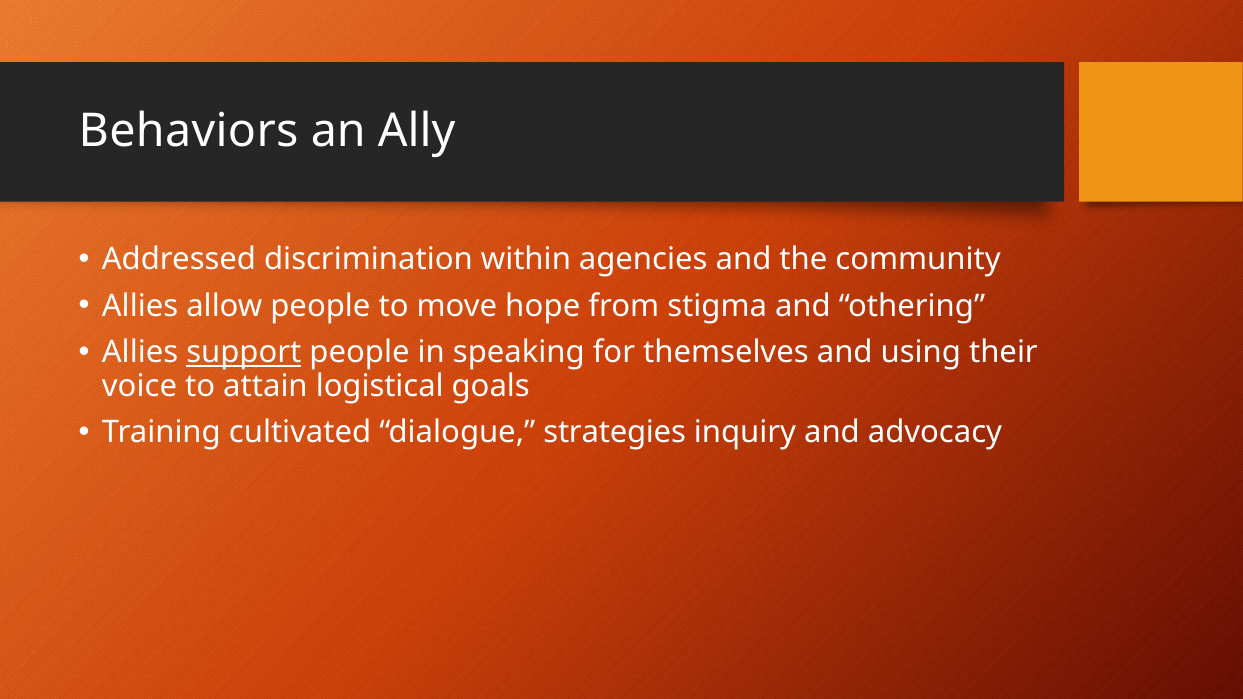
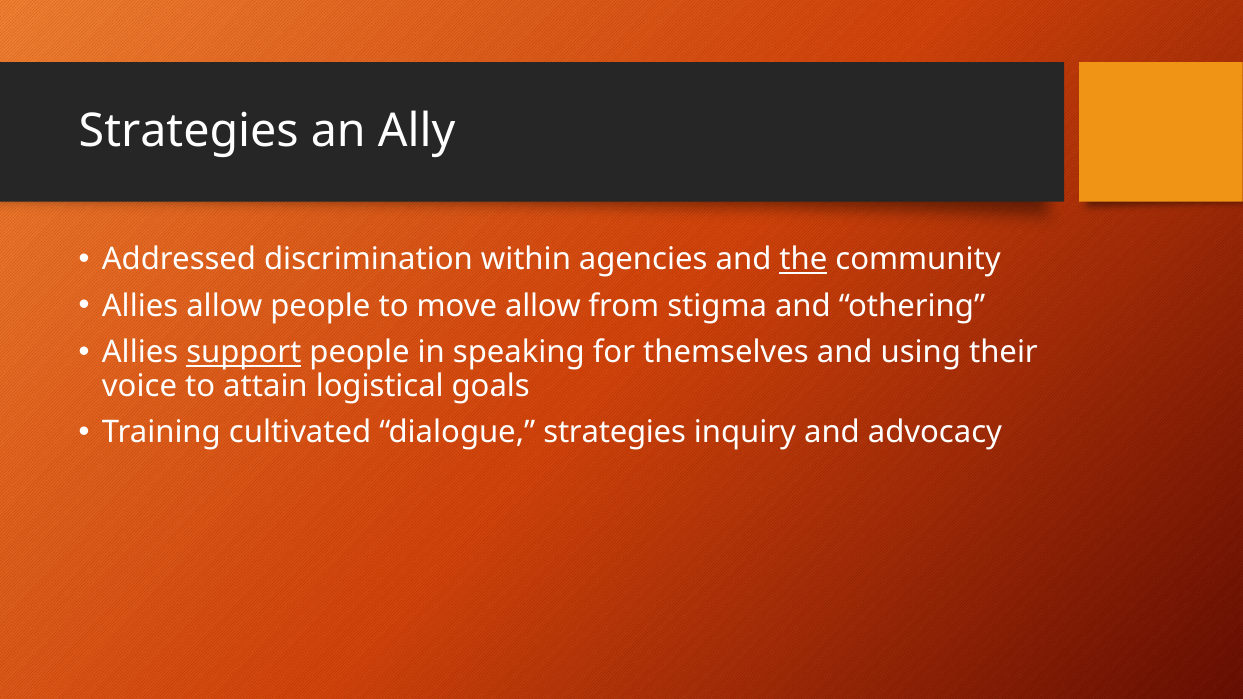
Behaviors at (189, 132): Behaviors -> Strategies
the underline: none -> present
move hope: hope -> allow
